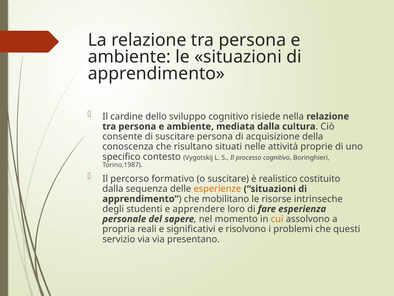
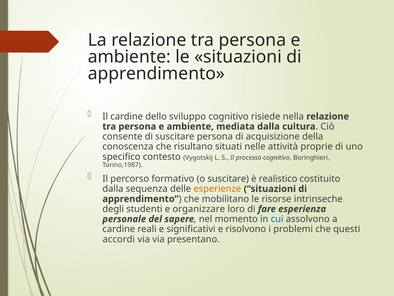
apprendere: apprendere -> organizzare
cui colour: orange -> blue
propria at (119, 229): propria -> cardine
servizio: servizio -> accordi
